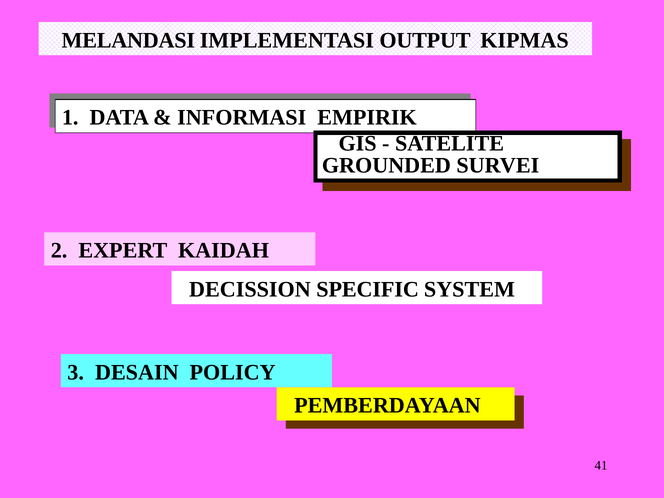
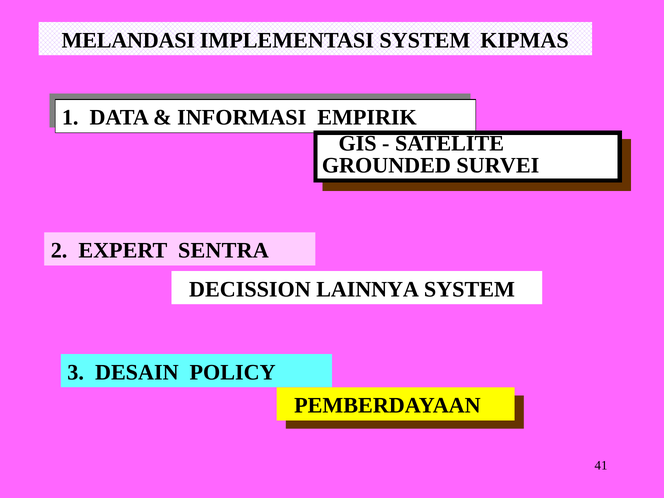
IMPLEMENTASI OUTPUT: OUTPUT -> SYSTEM
KAIDAH: KAIDAH -> SENTRA
SPECIFIC: SPECIFIC -> LAINNYA
